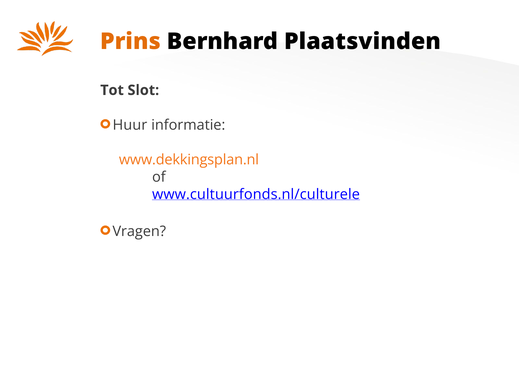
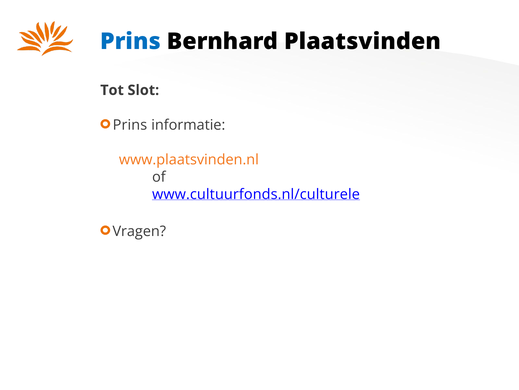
Prins at (131, 41) colour: orange -> blue
Huur at (130, 125): Huur -> Prins
www.dekkingsplan.nl: www.dekkingsplan.nl -> www.plaatsvinden.nl
